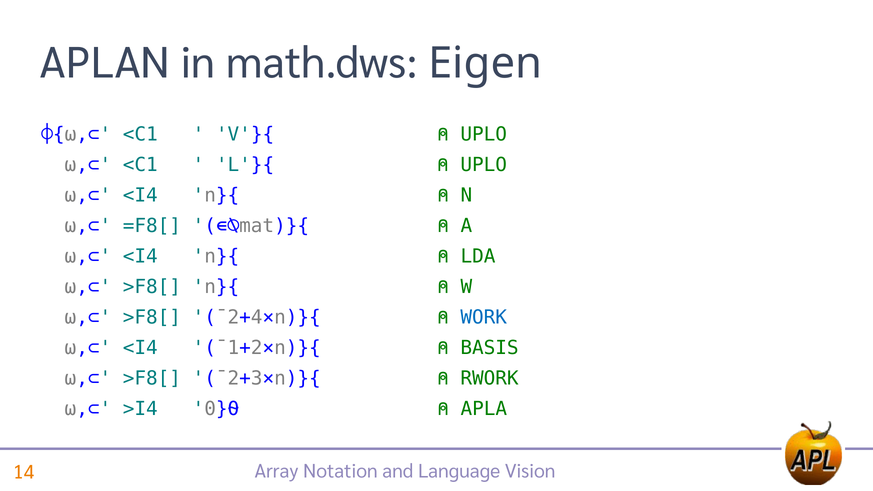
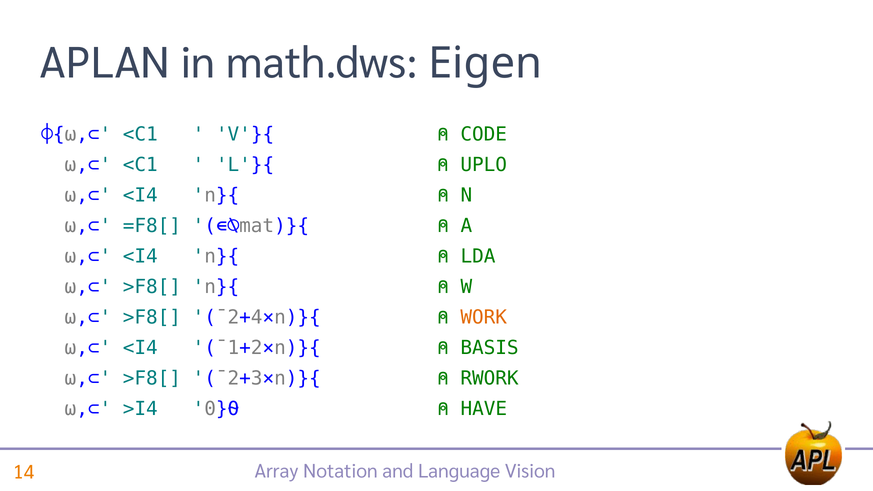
UPLO at (484, 134): UPLO -> CODE
WORK colour: blue -> orange
APLA: APLA -> HAVE
